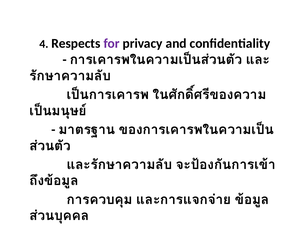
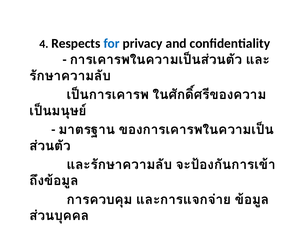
for colour: purple -> blue
